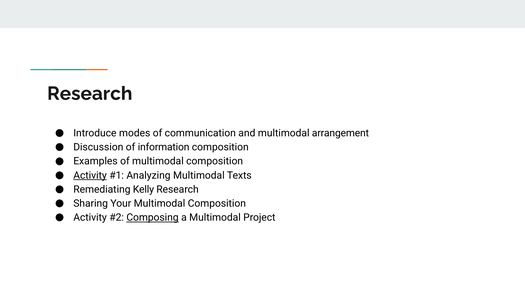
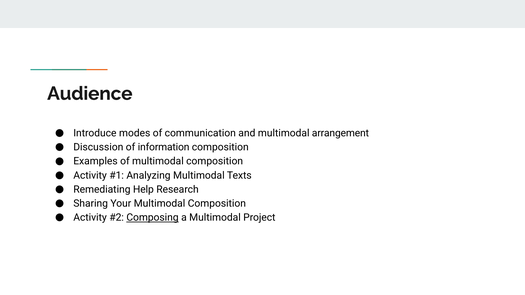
Research at (90, 94): Research -> Audience
Activity at (90, 176) underline: present -> none
Kelly: Kelly -> Help
